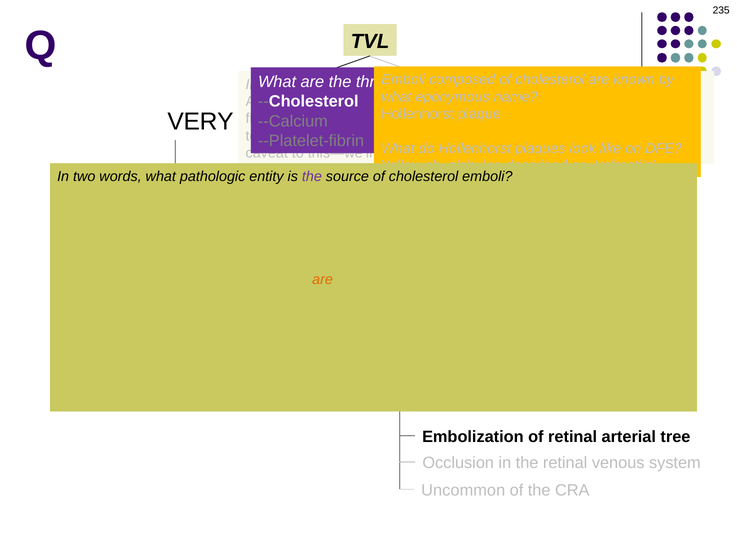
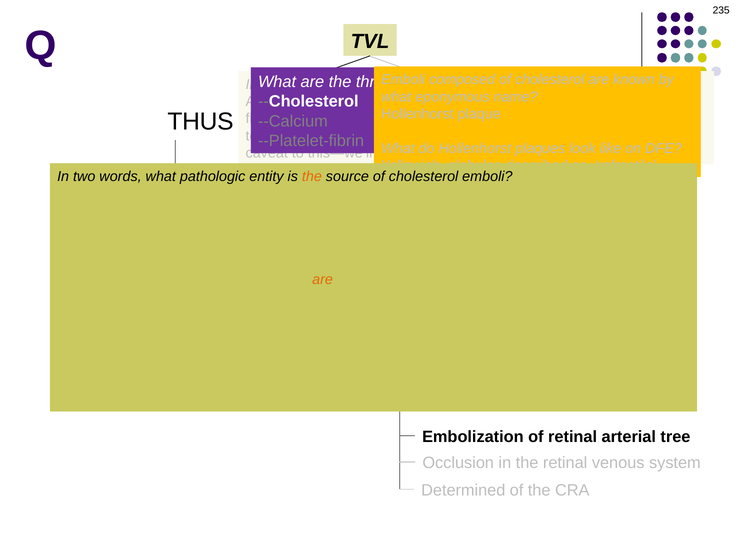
VERY: VERY -> THUS
the at (312, 176) colour: purple -> orange
Uncommon: Uncommon -> Determined
